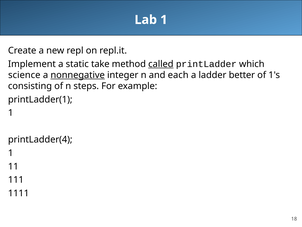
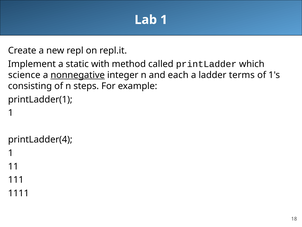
take: take -> with
called underline: present -> none
better: better -> terms
